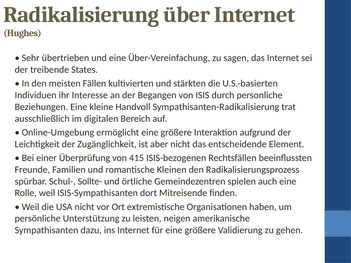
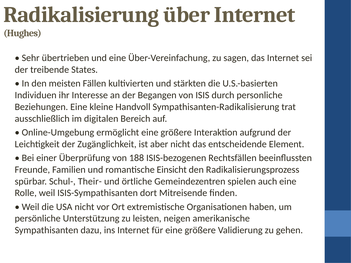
415: 415 -> 188
Kleinen: Kleinen -> Einsicht
Sollte-: Sollte- -> Their-
